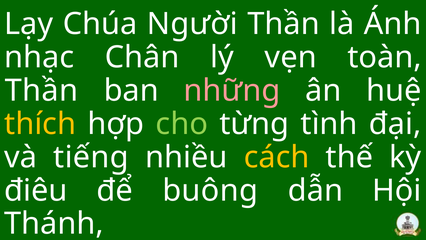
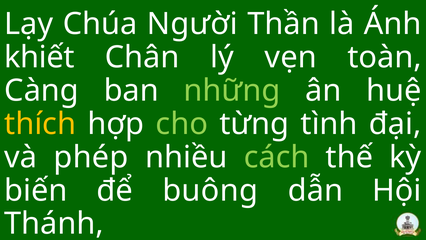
nhạc: nhạc -> khiết
Thần at (41, 91): Thần -> Càng
những colour: pink -> light green
tiếng: tiếng -> phép
cách colour: yellow -> light green
điêu: điêu -> biến
